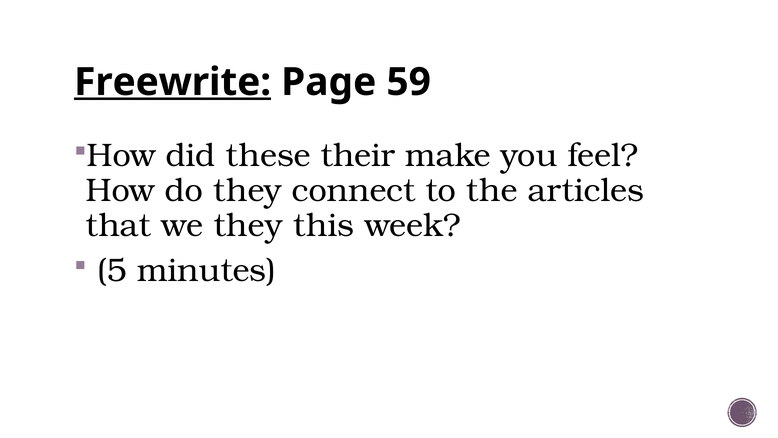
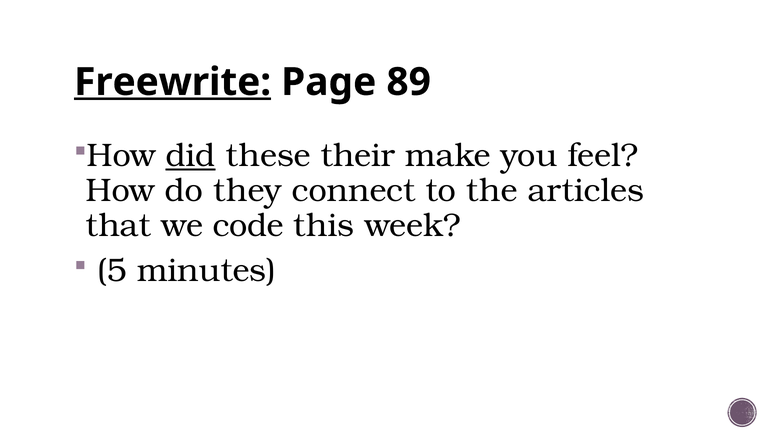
59: 59 -> 89
did underline: none -> present
we they: they -> code
